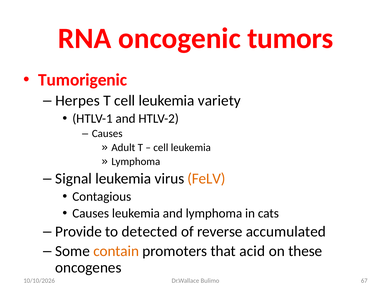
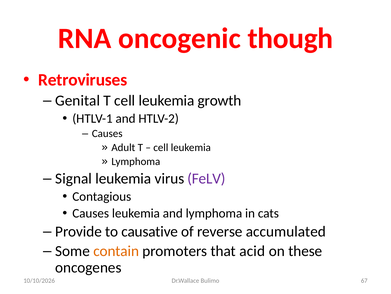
tumors: tumors -> though
Tumorigenic: Tumorigenic -> Retroviruses
Herpes: Herpes -> Genital
variety: variety -> growth
FeLV colour: orange -> purple
detected: detected -> causative
